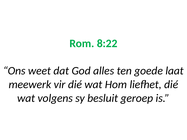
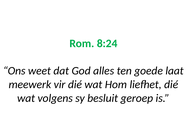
8:22: 8:22 -> 8:24
